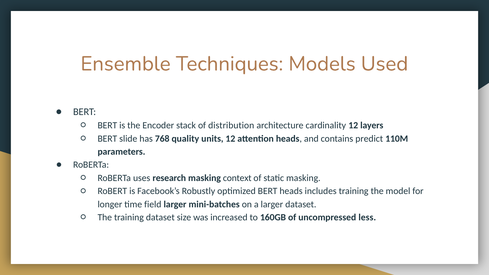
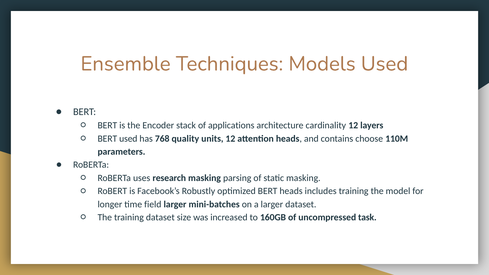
distribution: distribution -> applications
BERT slide: slide -> used
predict: predict -> choose
context: context -> parsing
less: less -> task
